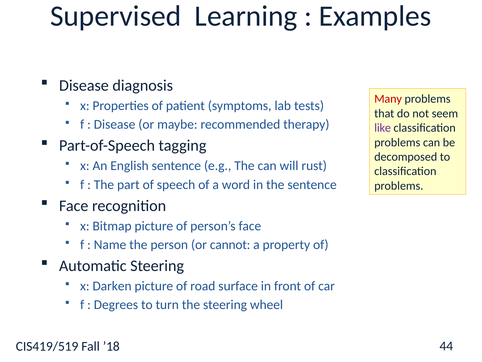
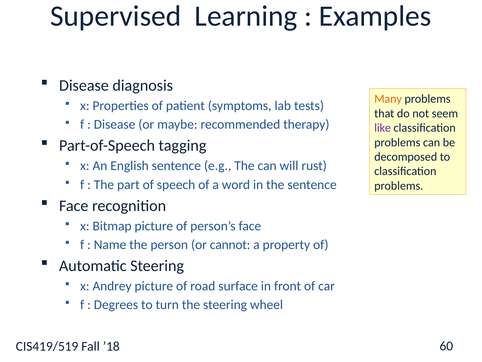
Many colour: red -> orange
Darken: Darken -> Andrey
44: 44 -> 60
